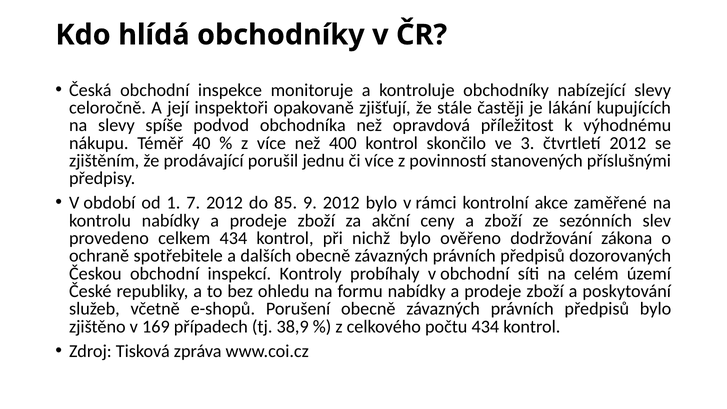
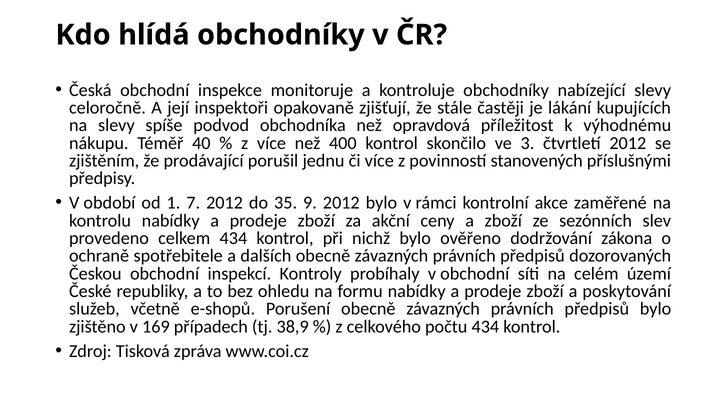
85: 85 -> 35
